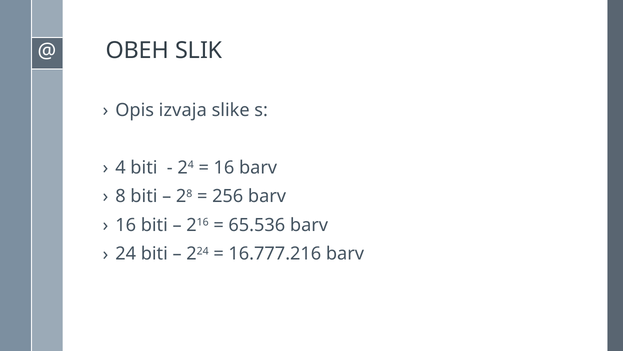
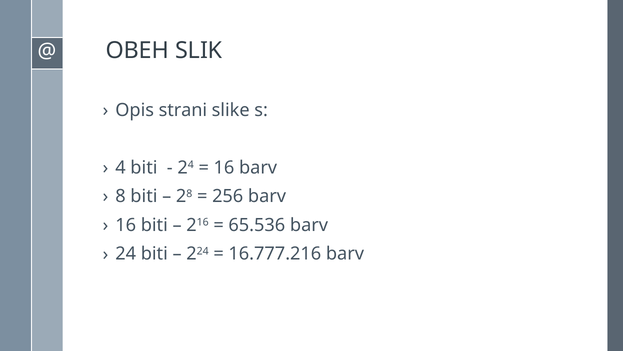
izvaja: izvaja -> strani
